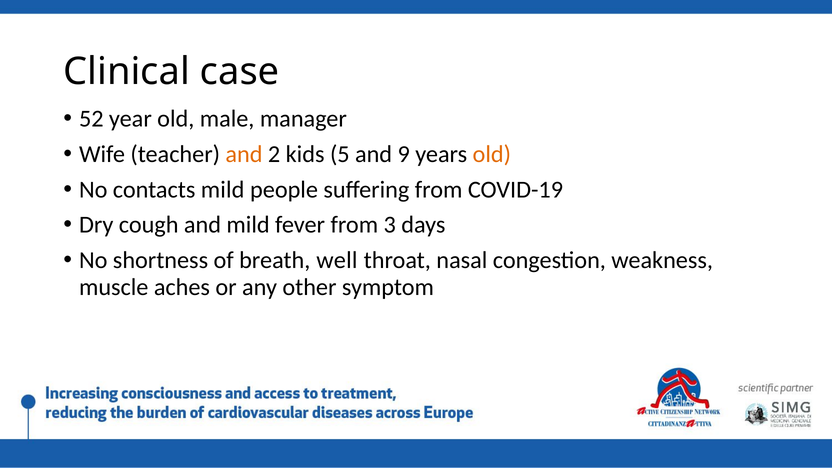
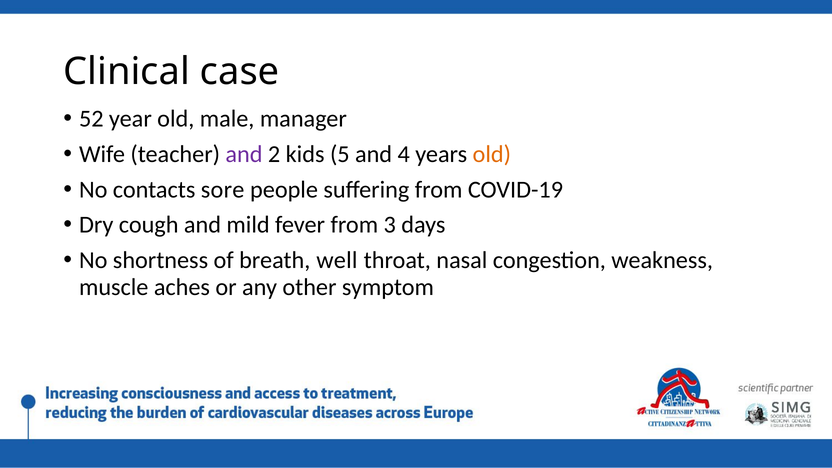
and at (244, 154) colour: orange -> purple
9: 9 -> 4
contacts mild: mild -> sore
